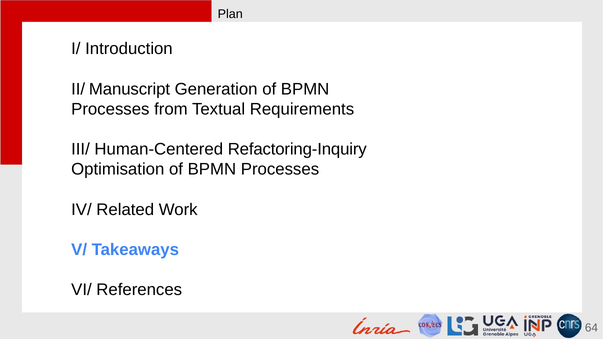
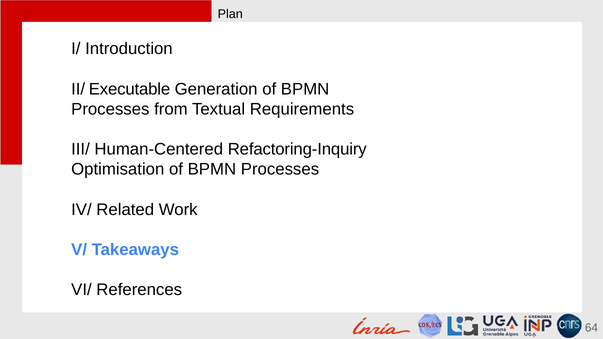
Manuscript: Manuscript -> Executable
